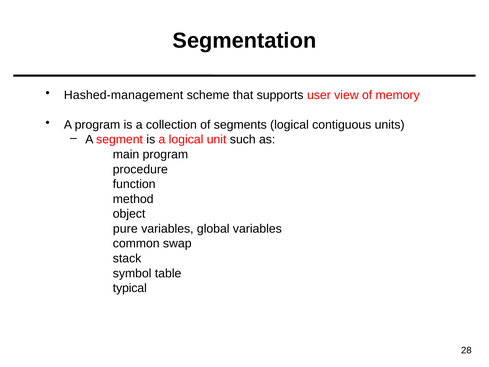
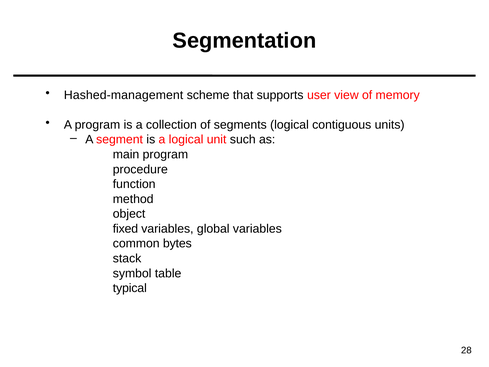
pure: pure -> fixed
swap: swap -> bytes
